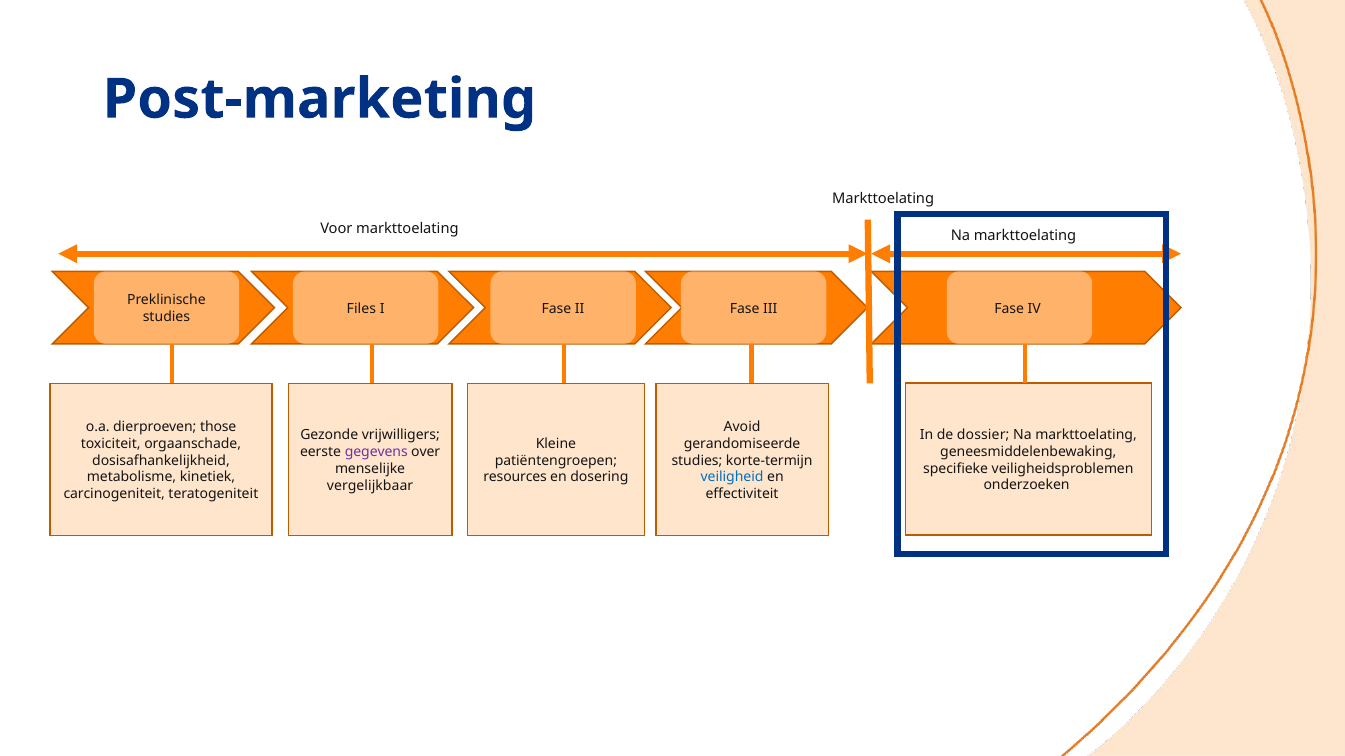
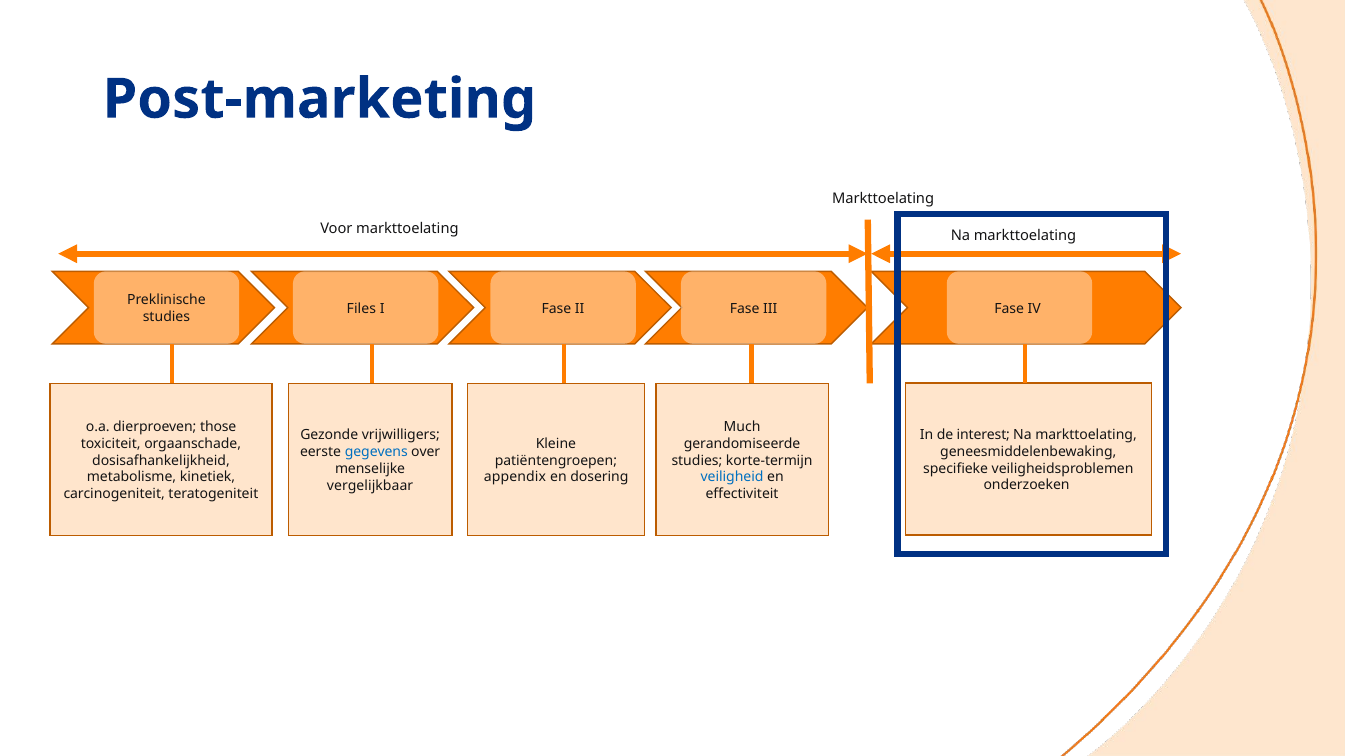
Avoid: Avoid -> Much
dossier: dossier -> interest
gegevens colour: purple -> blue
resources: resources -> appendix
